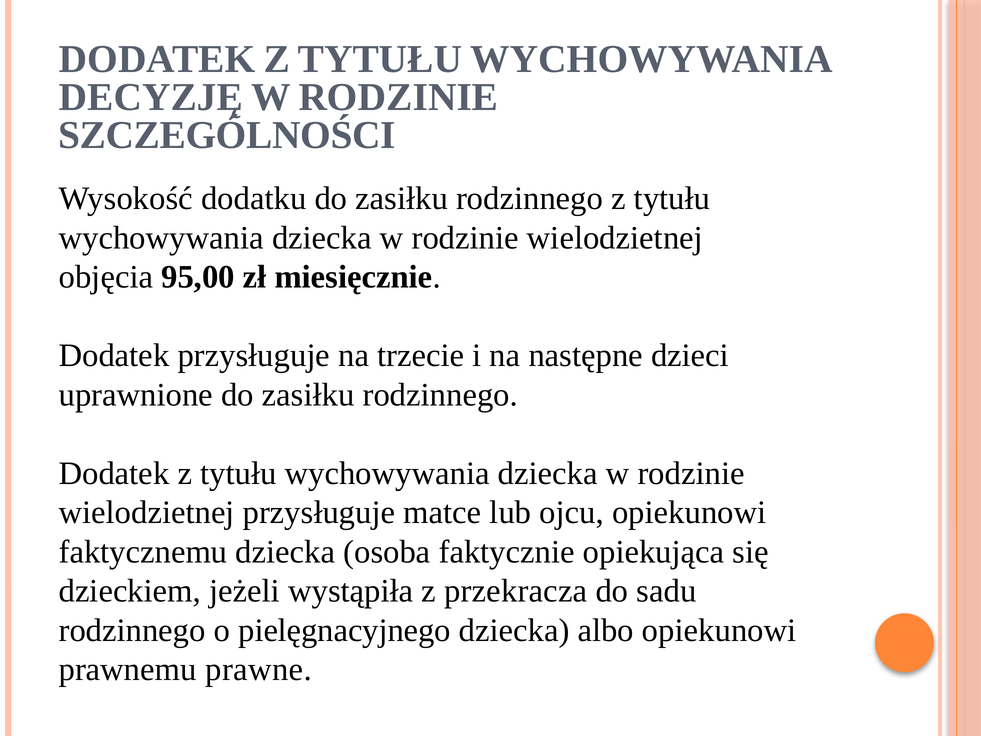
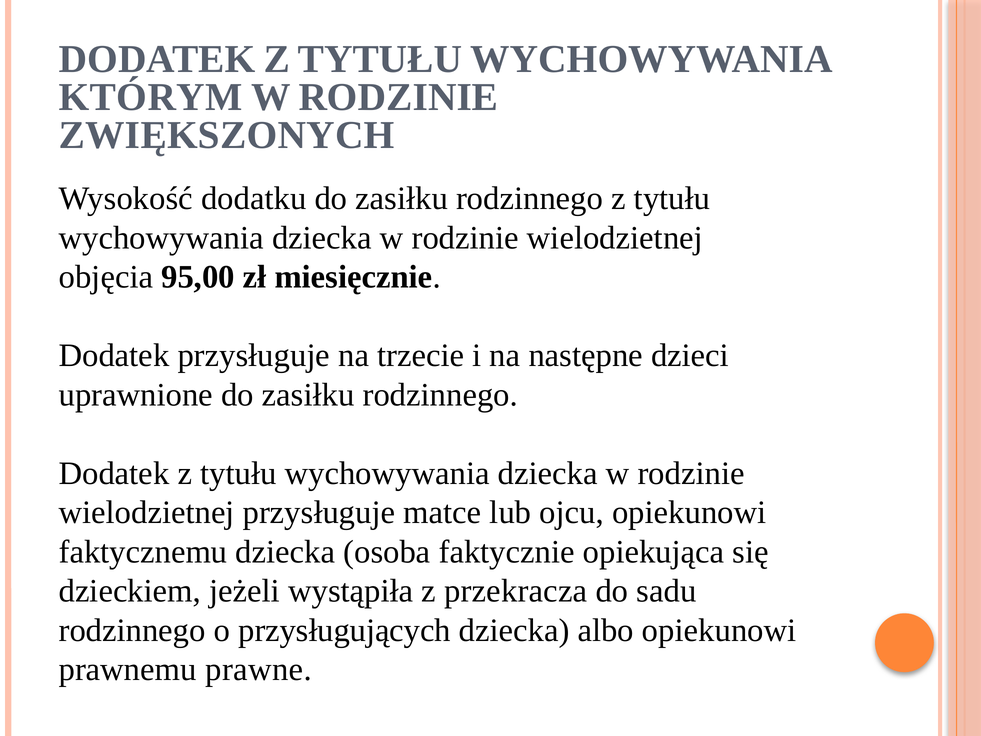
DECYZJĘ: DECYZJĘ -> KTÓRYM
SZCZEGÓLNOŚCI: SZCZEGÓLNOŚCI -> ZWIĘKSZONYCH
pielęgnacyjnego: pielęgnacyjnego -> przysługujących
